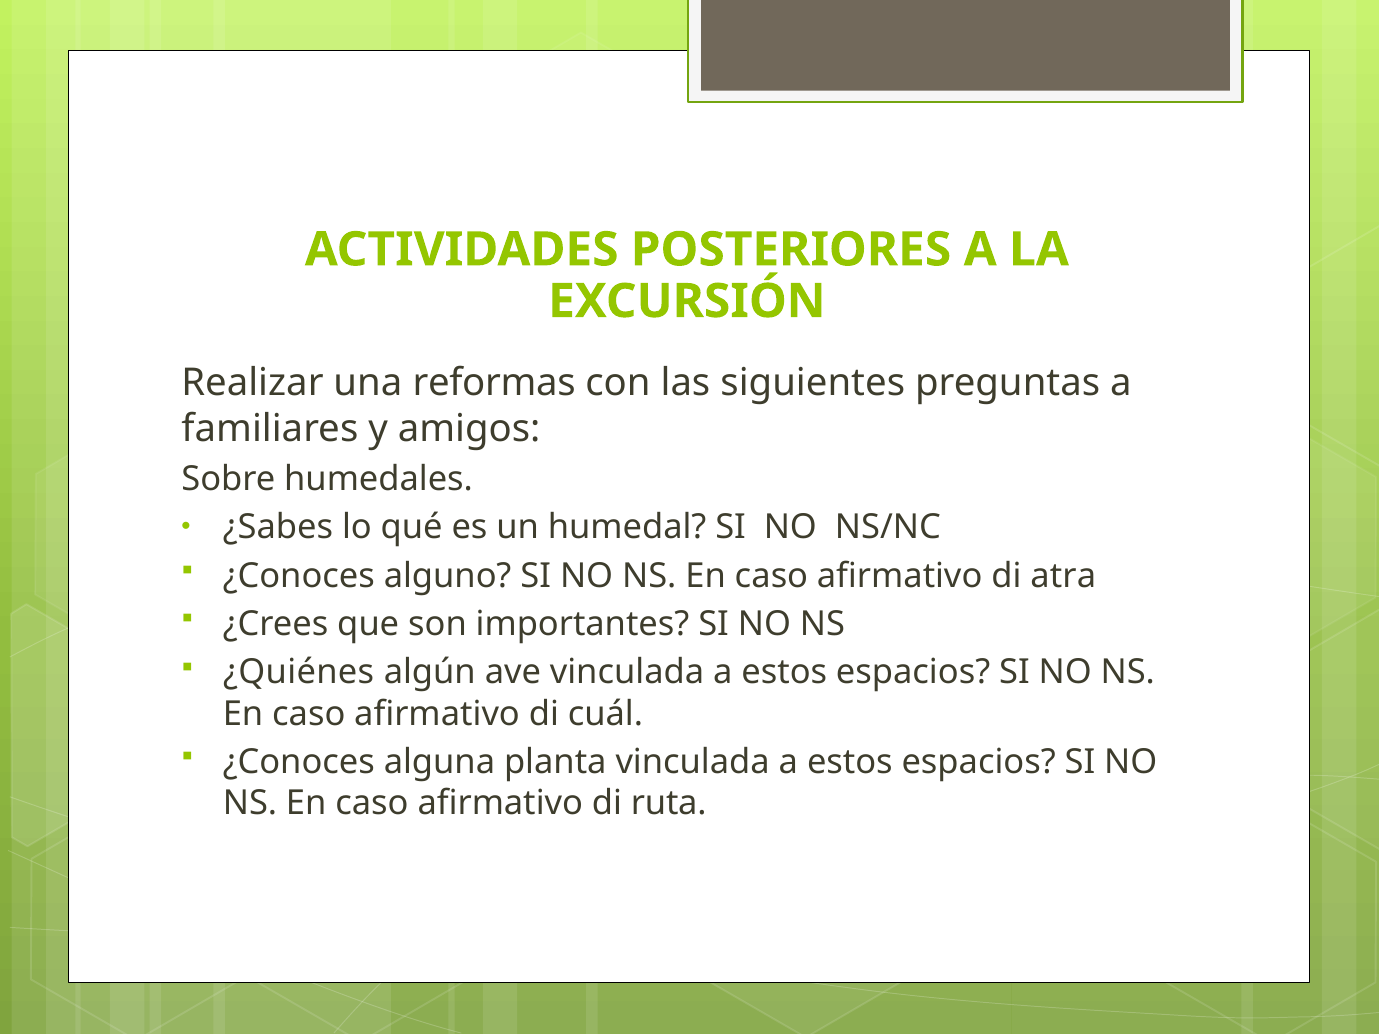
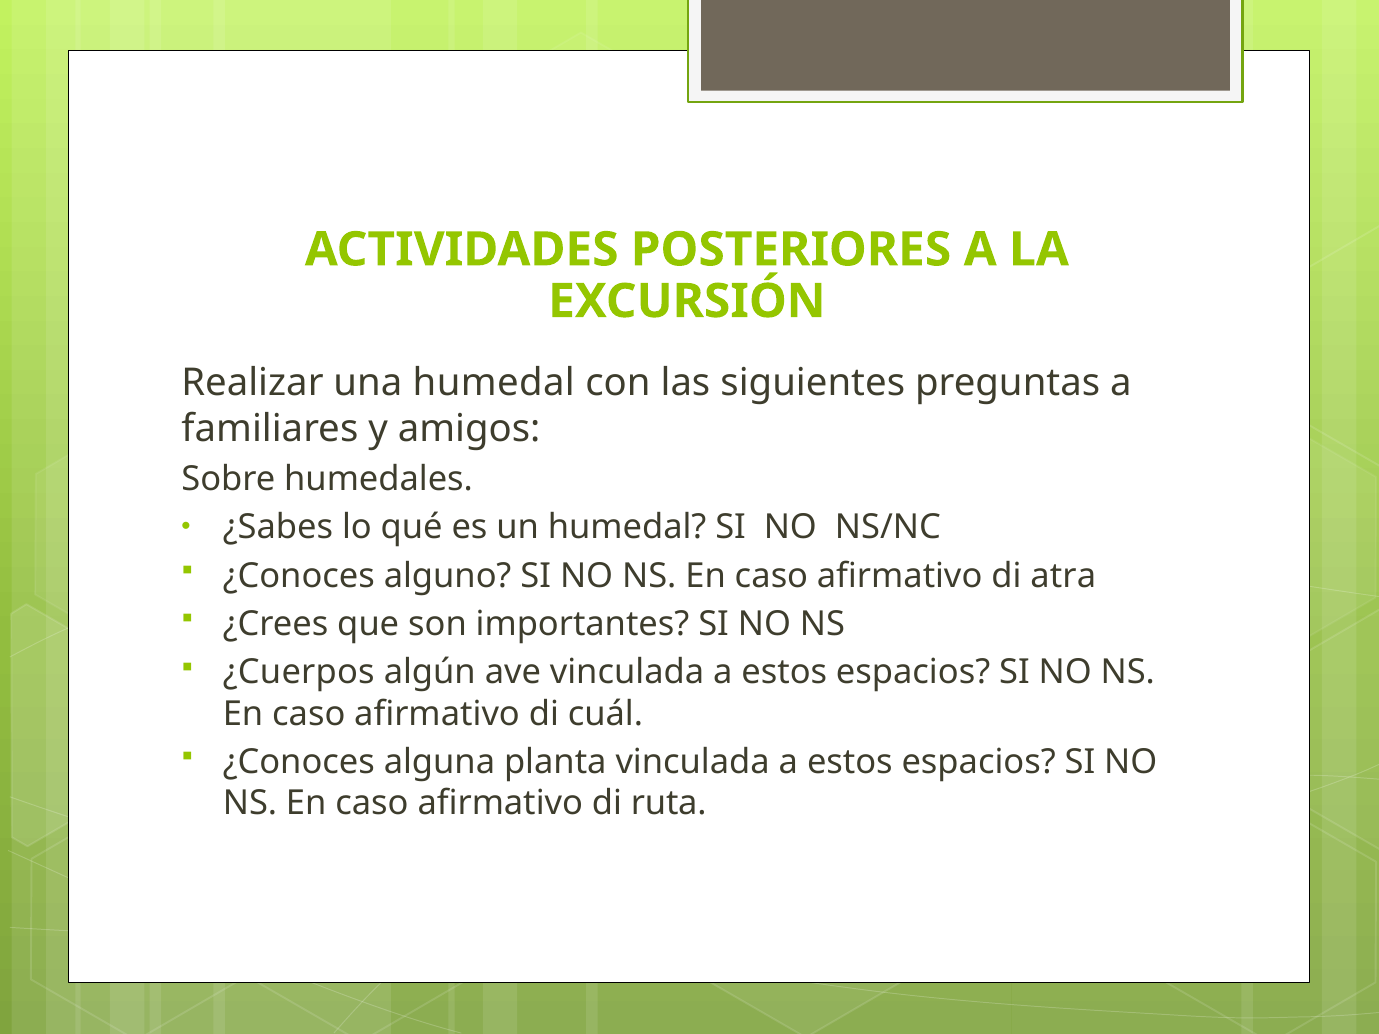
una reformas: reformas -> humedal
¿Quiénes: ¿Quiénes -> ¿Cuerpos
